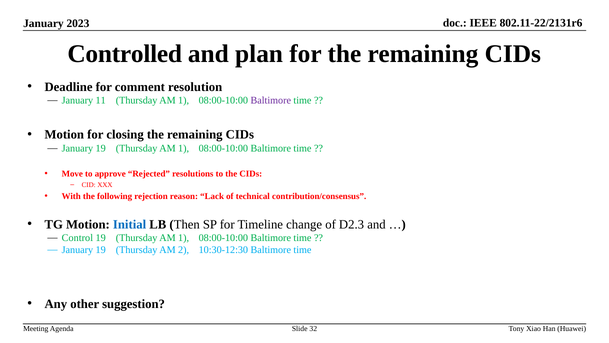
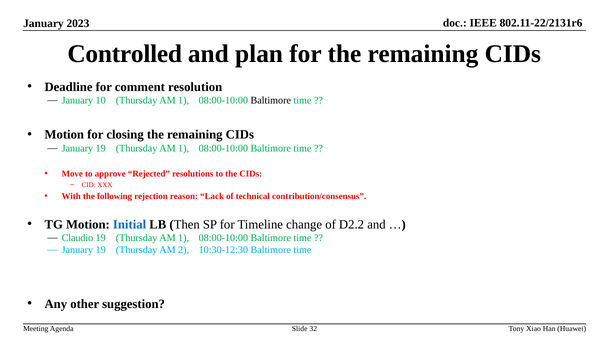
11: 11 -> 10
Baltimore at (271, 100) colour: purple -> black
D2.3: D2.3 -> D2.2
Control: Control -> Claudio
